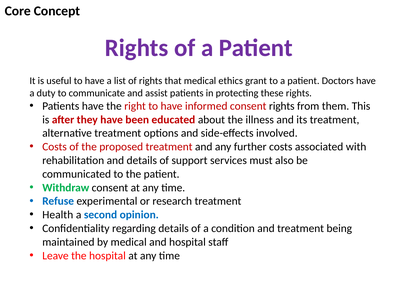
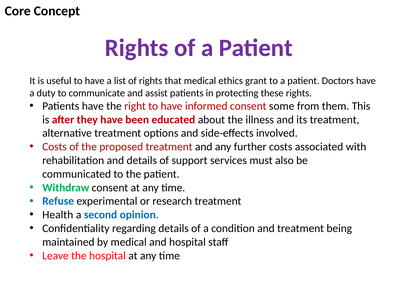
consent rights: rights -> some
